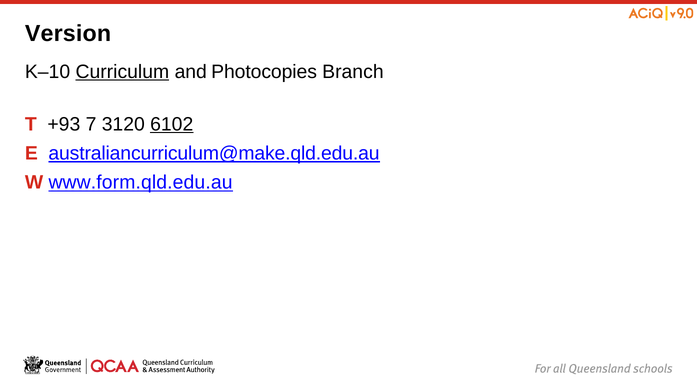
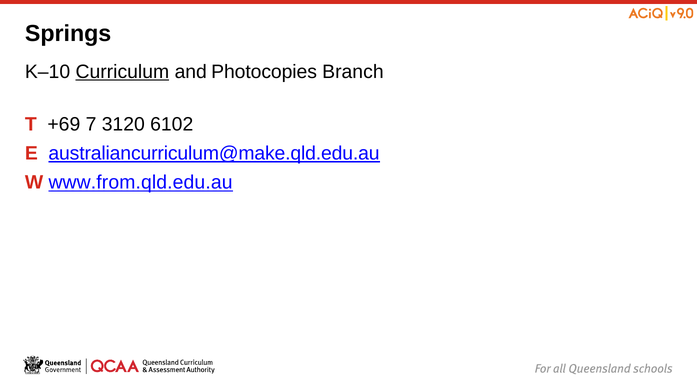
Version: Version -> Springs
+93: +93 -> +69
6102 underline: present -> none
www.form.qld.edu.au: www.form.qld.edu.au -> www.from.qld.edu.au
